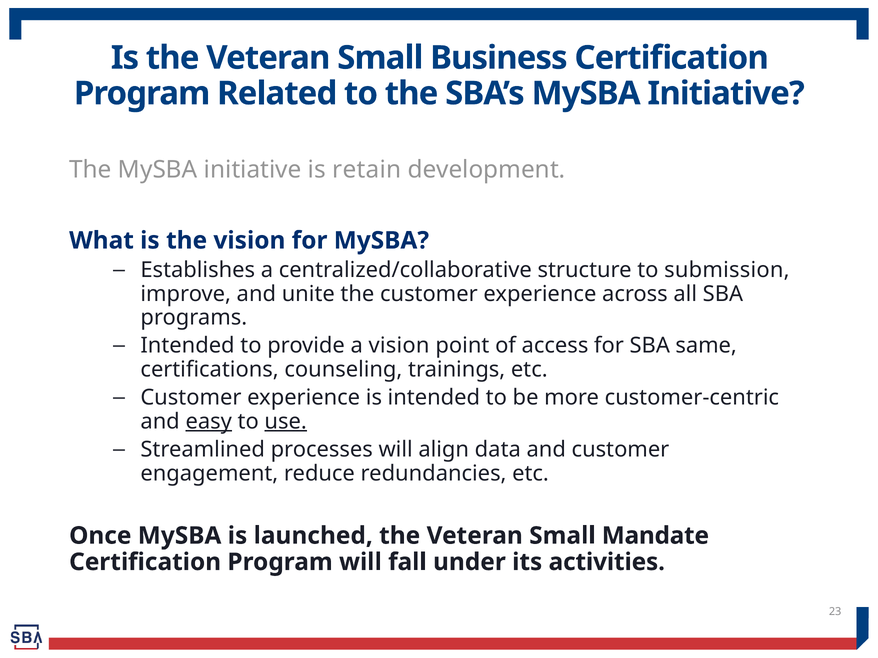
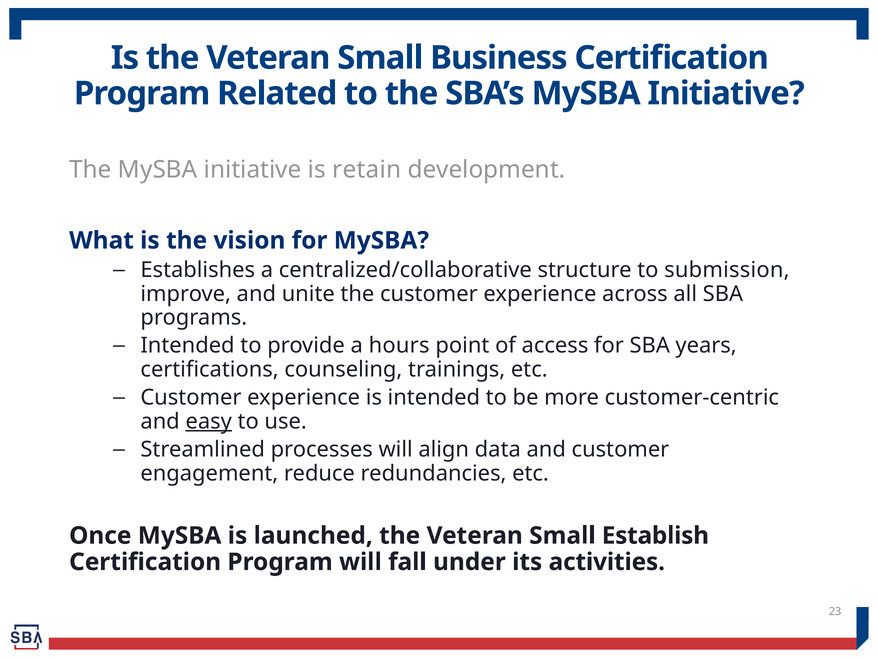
a vision: vision -> hours
same: same -> years
use underline: present -> none
Mandate: Mandate -> Establish
